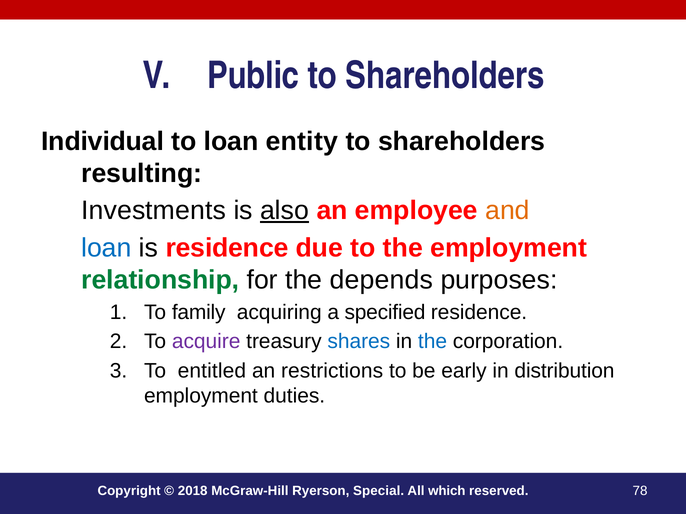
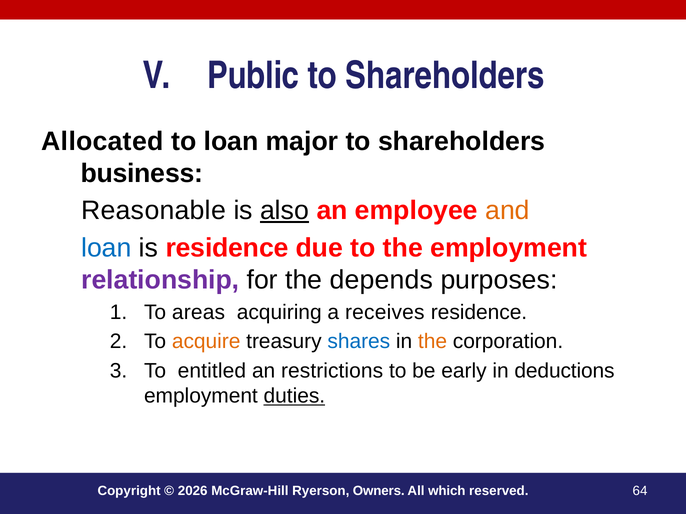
Individual: Individual -> Allocated
entity: entity -> major
resulting: resulting -> business
Investments: Investments -> Reasonable
relationship colour: green -> purple
family: family -> areas
specified: specified -> receives
acquire colour: purple -> orange
the at (433, 342) colour: blue -> orange
distribution: distribution -> deductions
duties underline: none -> present
2018: 2018 -> 2026
Special: Special -> Owners
78: 78 -> 64
